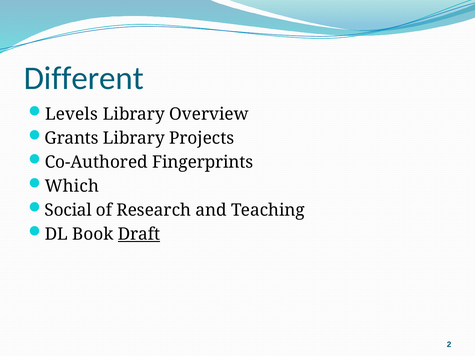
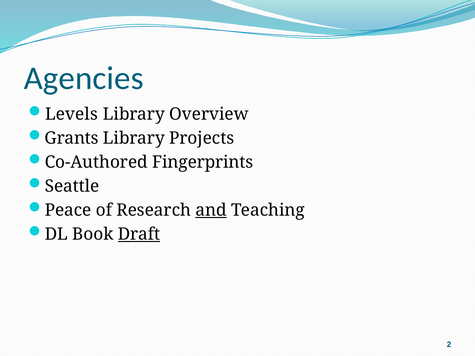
Different: Different -> Agencies
Which: Which -> Seattle
Social: Social -> Peace
and underline: none -> present
